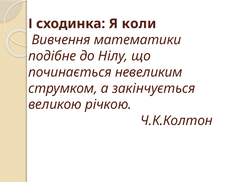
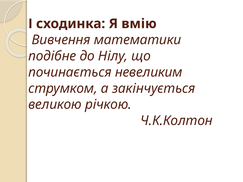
коли: коли -> вмію
